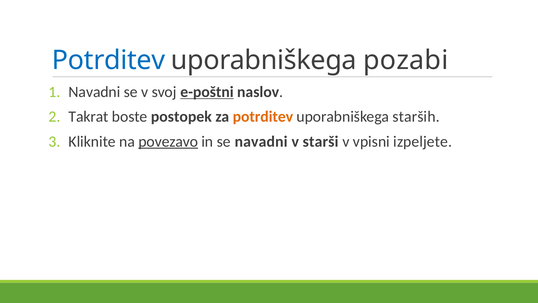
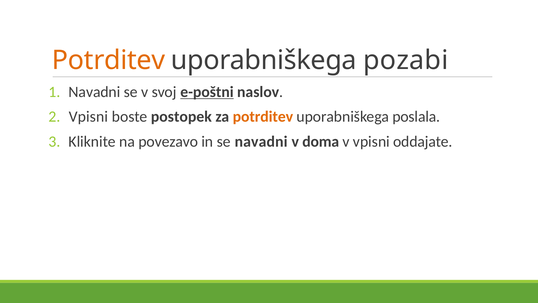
Potrditev at (109, 60) colour: blue -> orange
Takrat at (89, 117): Takrat -> Vpisni
starših: starših -> poslala
povezavo underline: present -> none
starši: starši -> doma
izpeljete: izpeljete -> oddajate
